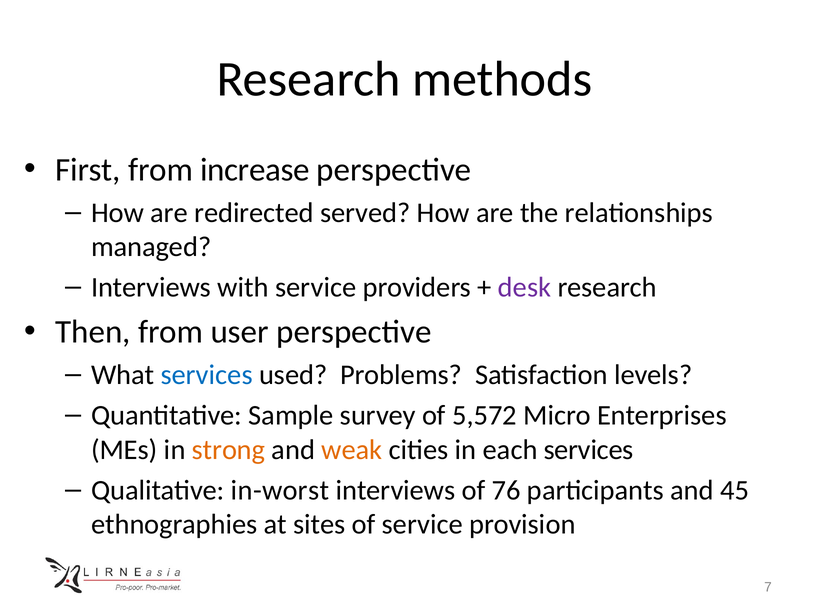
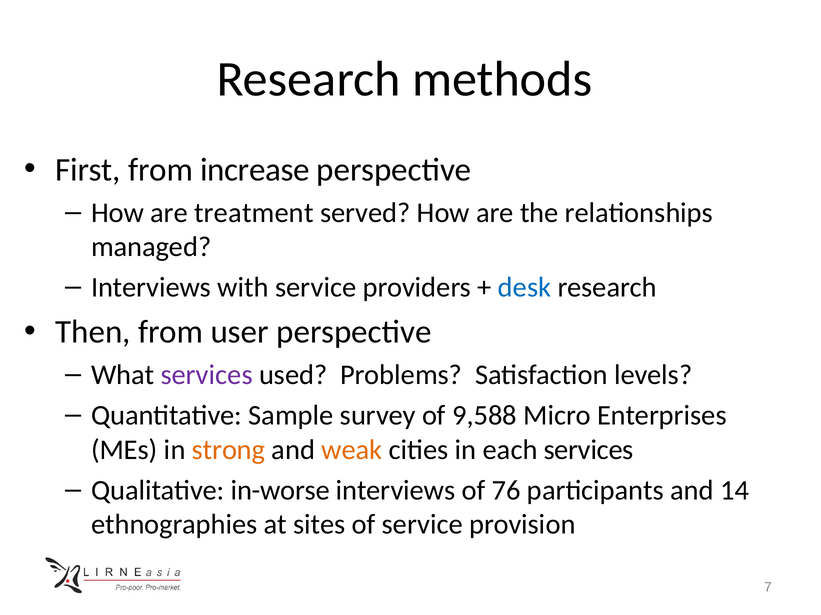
redirected: redirected -> treatment
desk colour: purple -> blue
services at (207, 375) colour: blue -> purple
5,572: 5,572 -> 9,588
in-worst: in-worst -> in-worse
45: 45 -> 14
